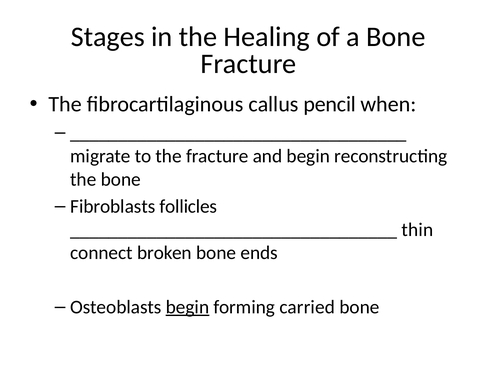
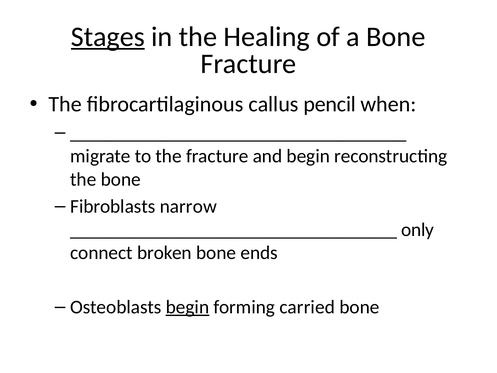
Stages underline: none -> present
follicles: follicles -> narrow
thin: thin -> only
